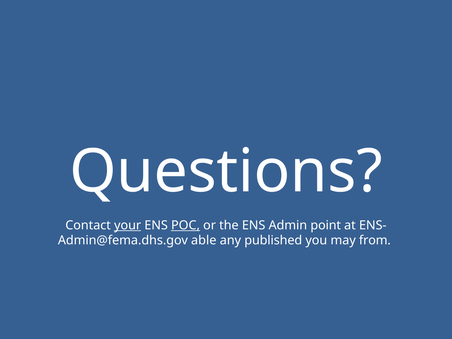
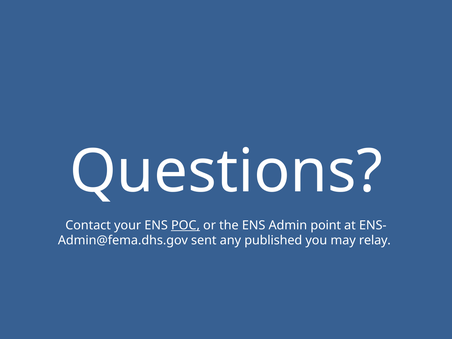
your underline: present -> none
able: able -> sent
from: from -> relay
